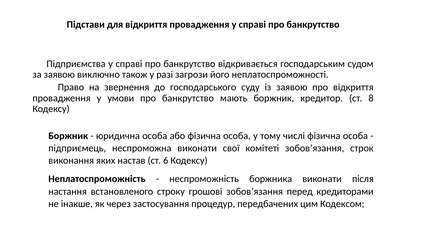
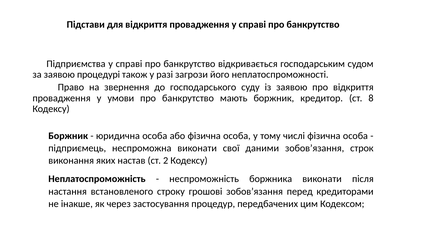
виключно: виключно -> процедурі
комітеті: комітеті -> даними
6: 6 -> 2
